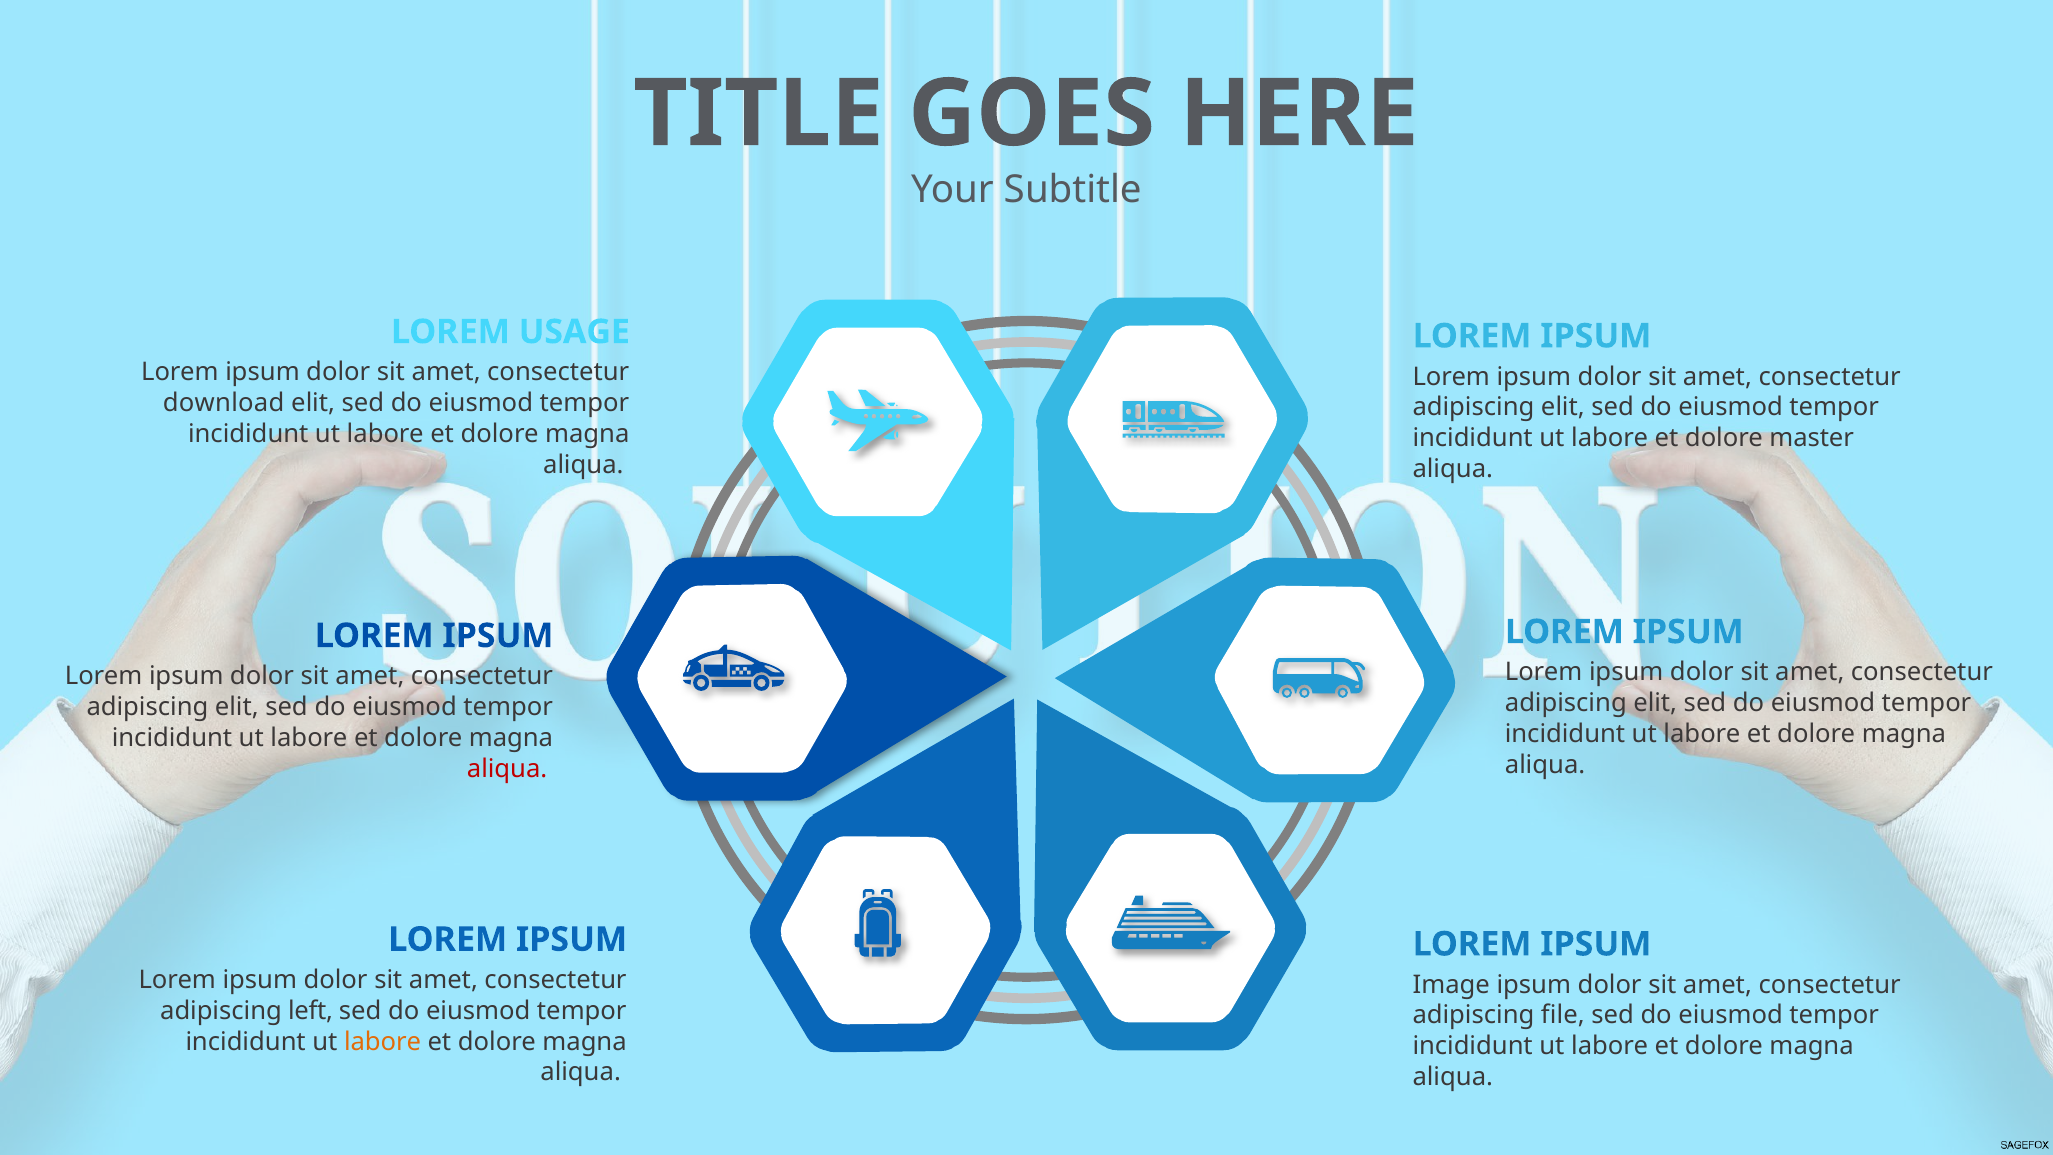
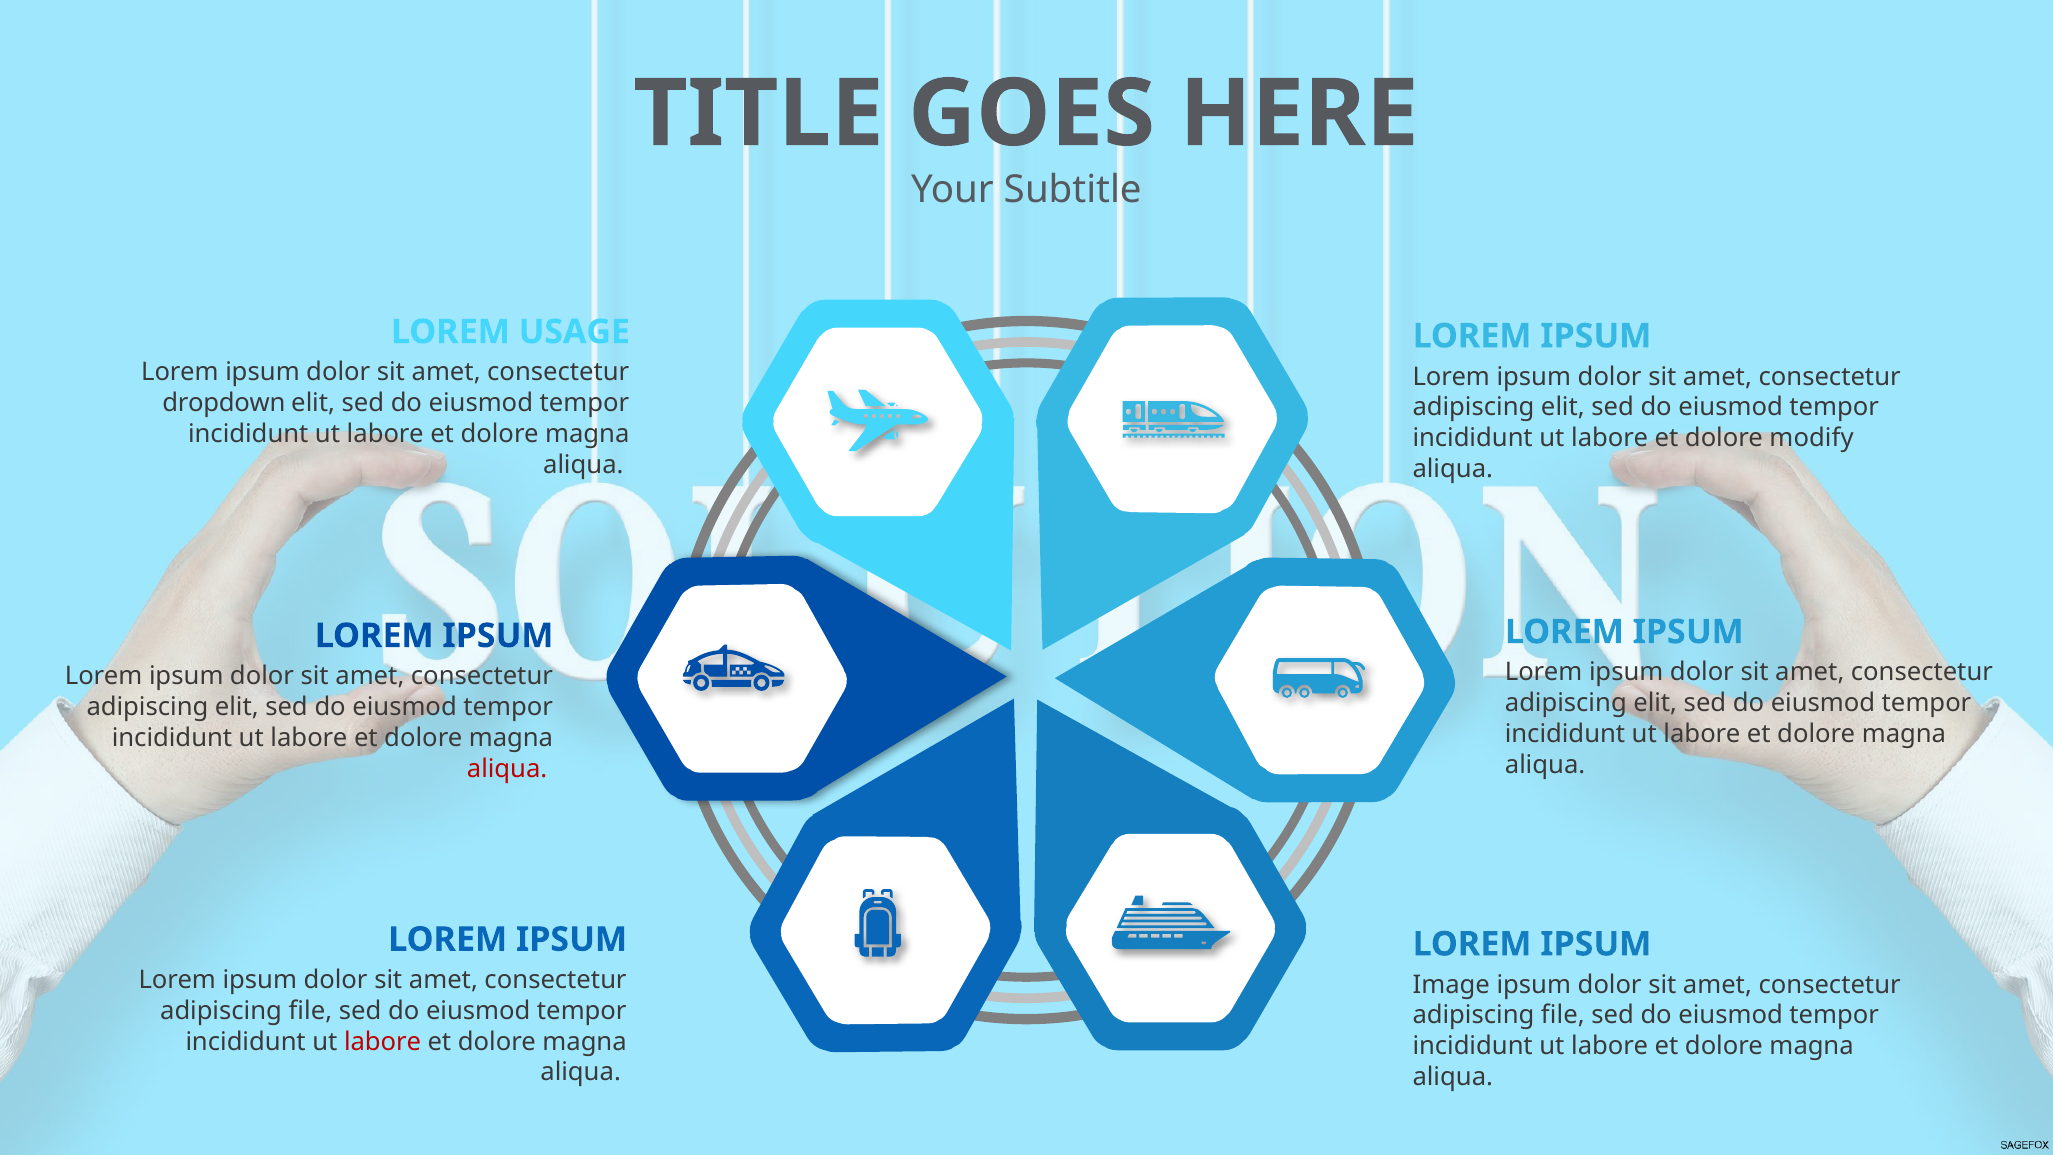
download: download -> dropdown
master: master -> modify
left at (311, 1011): left -> file
labore at (383, 1041) colour: orange -> red
